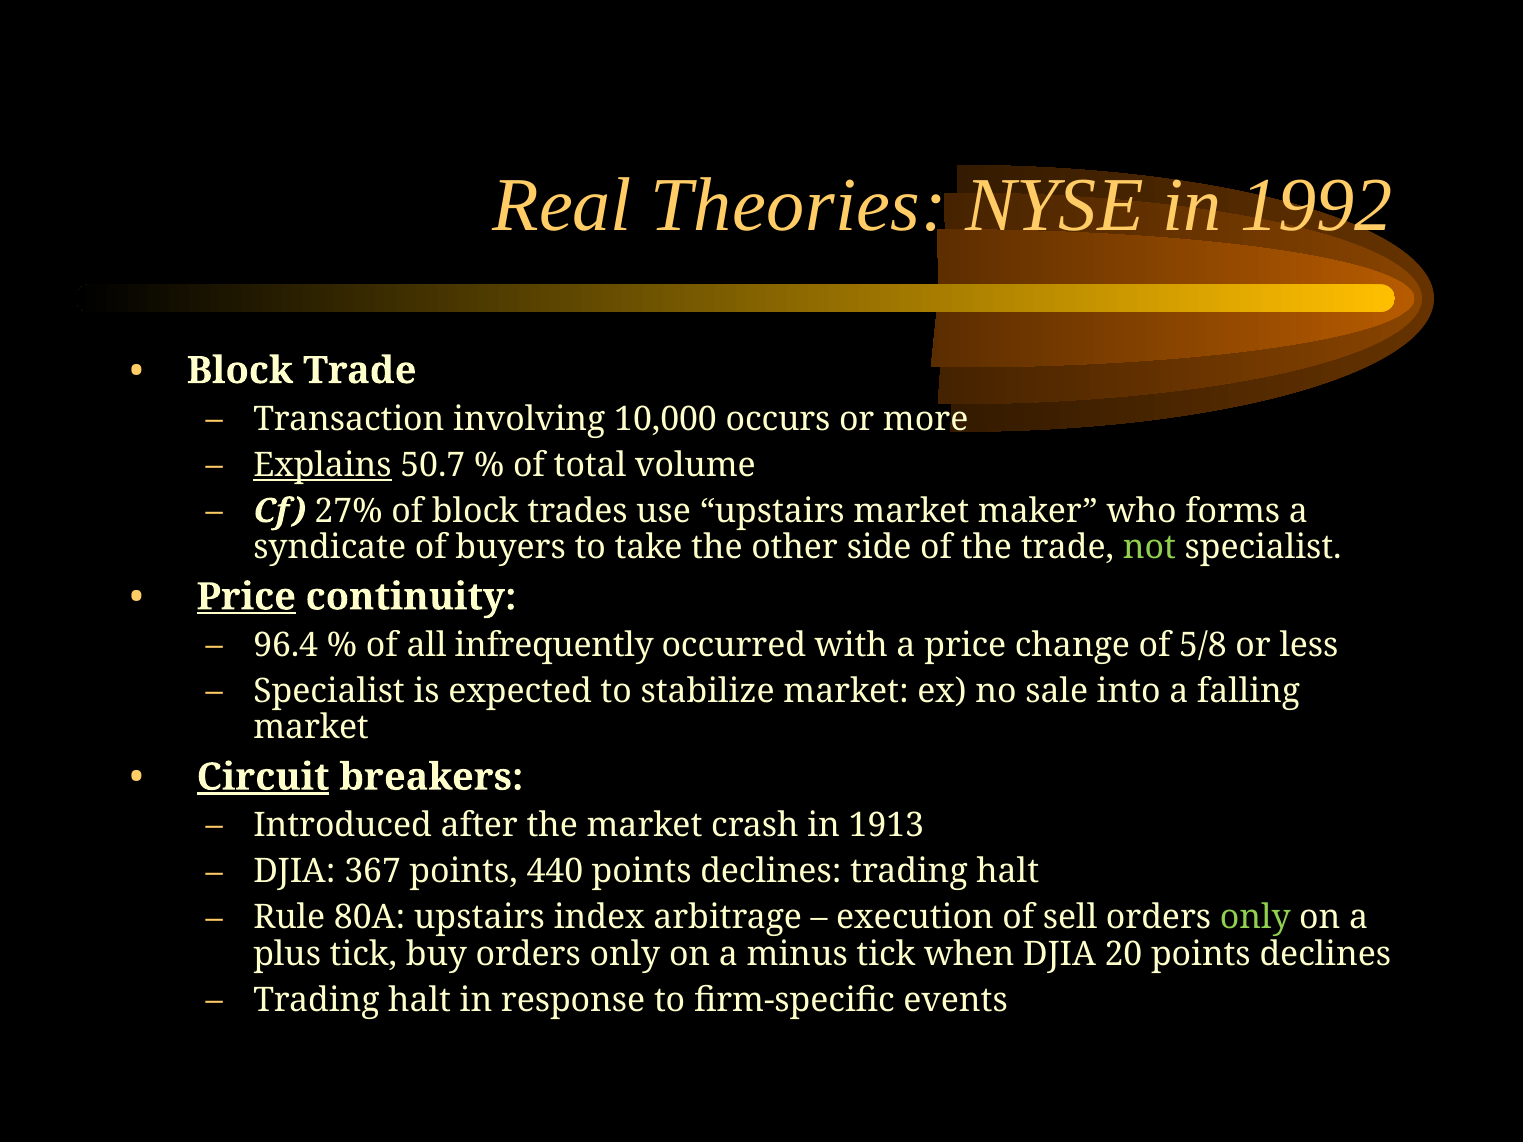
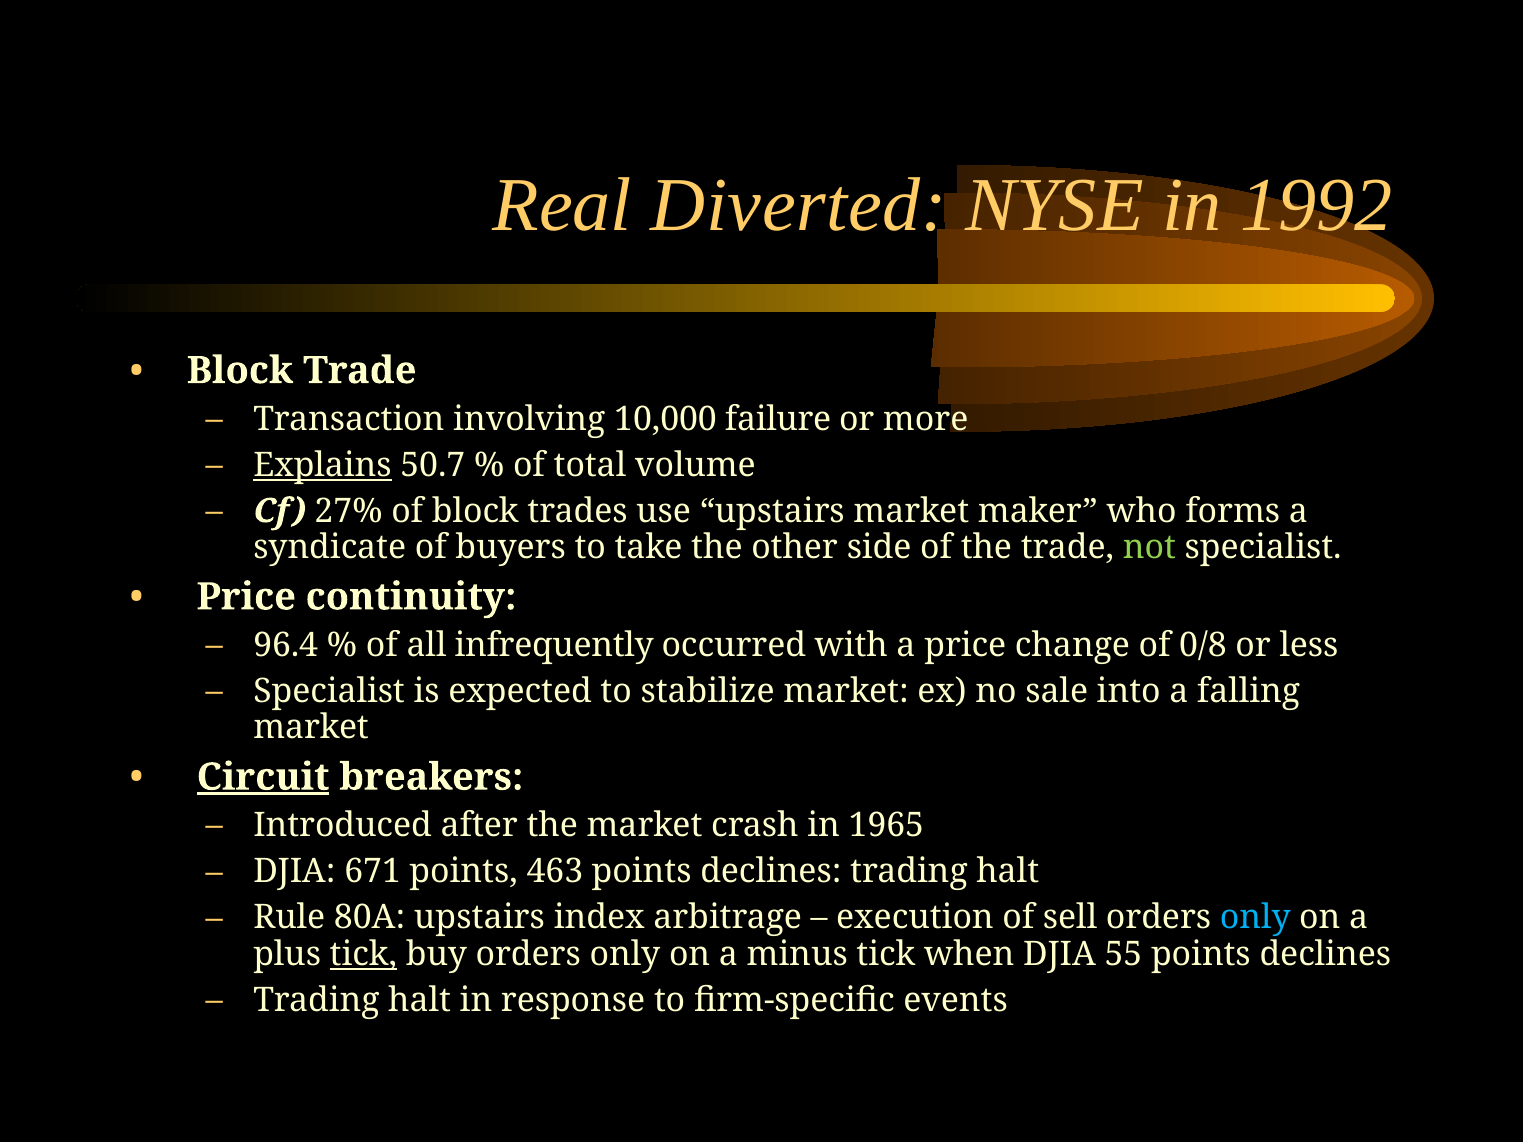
Theories: Theories -> Diverted
occurs: occurs -> failure
Price at (246, 597) underline: present -> none
5/8: 5/8 -> 0/8
1913: 1913 -> 1965
367: 367 -> 671
440: 440 -> 463
only at (1255, 918) colour: light green -> light blue
tick at (363, 954) underline: none -> present
20: 20 -> 55
